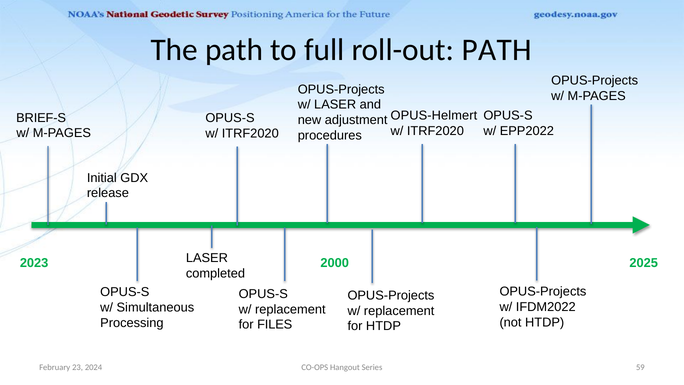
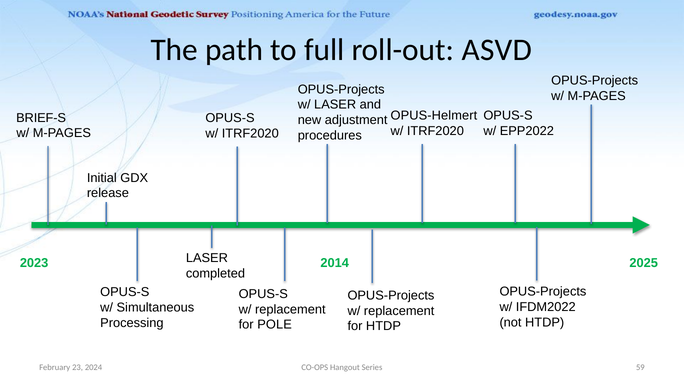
roll-out PATH: PATH -> ASVD
2000: 2000 -> 2014
FILES: FILES -> POLE
